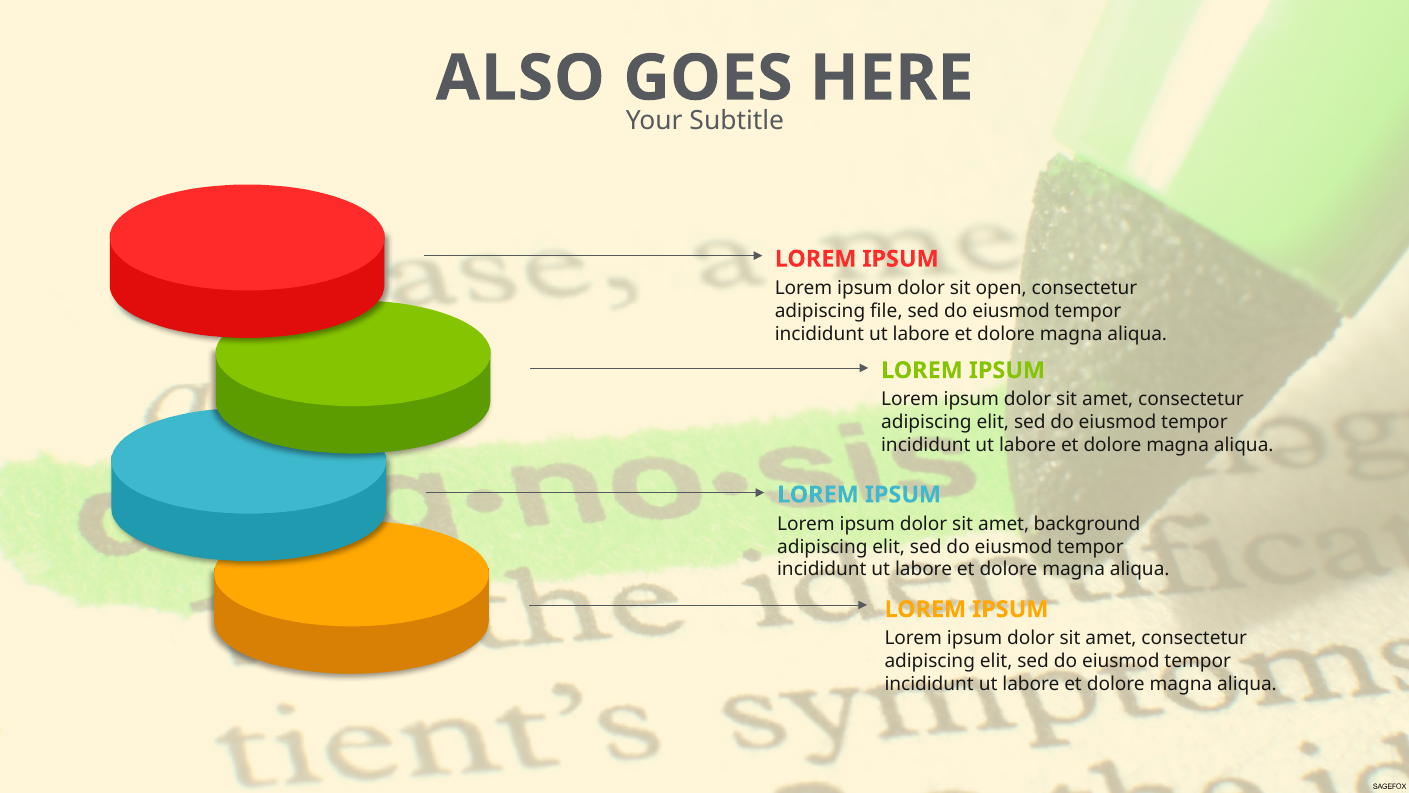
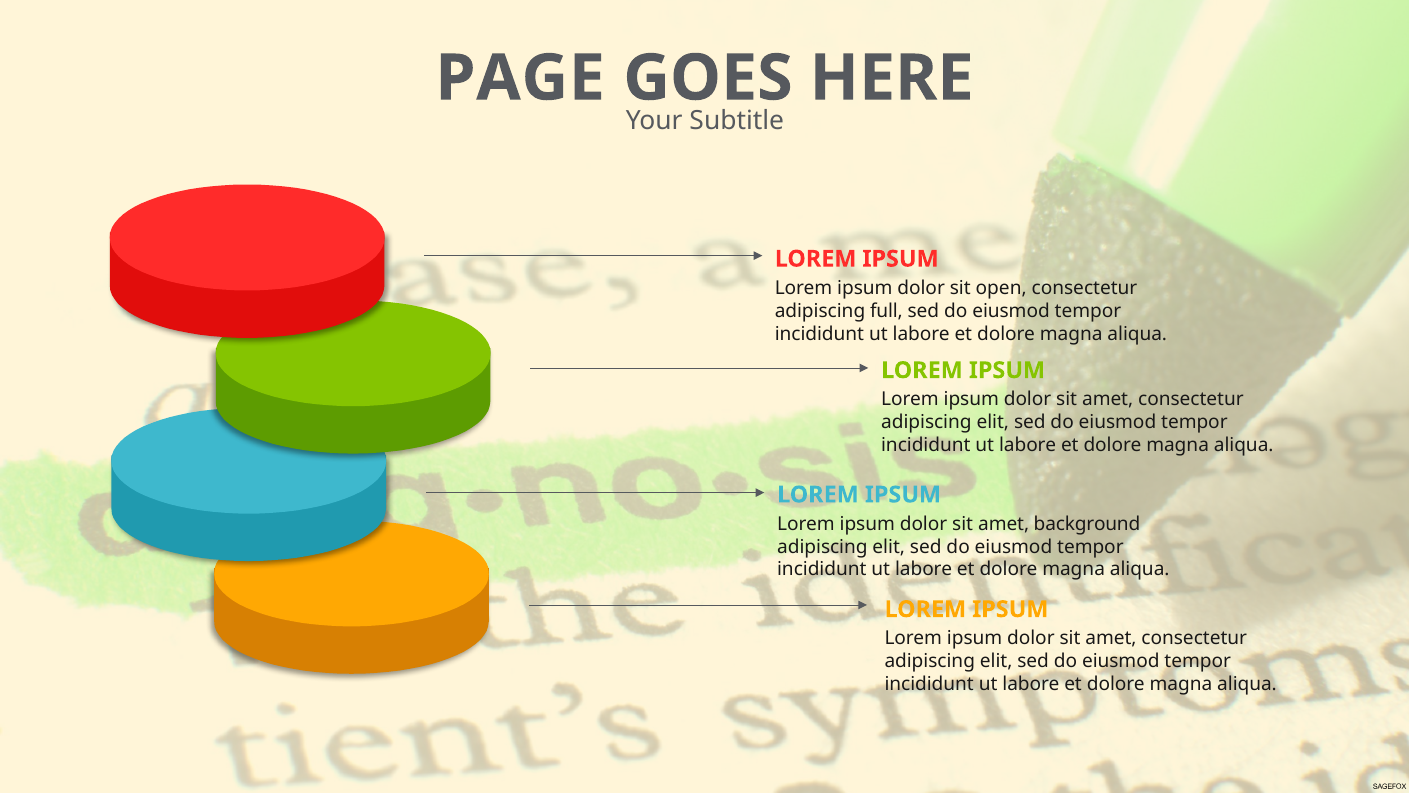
ALSO: ALSO -> PAGE
file: file -> full
